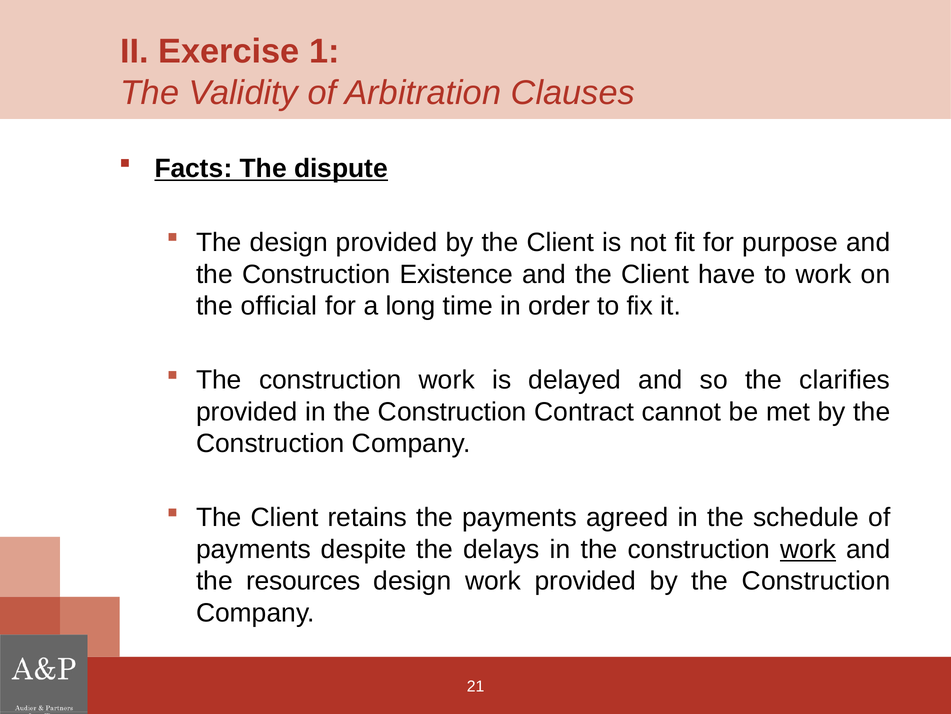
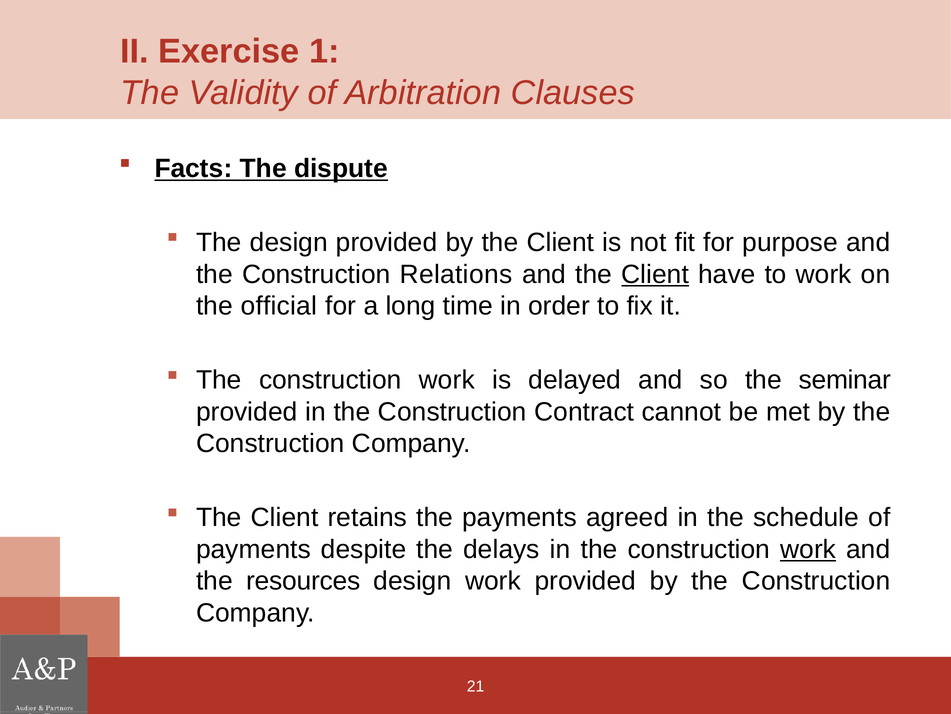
Existence: Existence -> Relations
Client at (655, 274) underline: none -> present
clarifies: clarifies -> seminar
